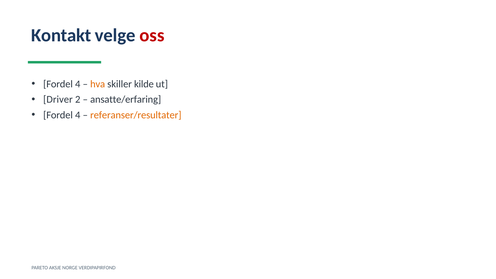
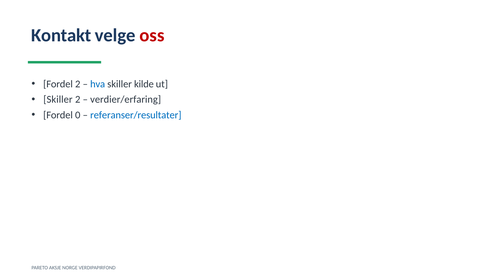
4 at (78, 84): 4 -> 2
hva colour: orange -> blue
Driver at (58, 100): Driver -> Skiller
ansatte/erfaring: ansatte/erfaring -> verdier/erfaring
4 at (78, 115): 4 -> 0
referanser/resultater colour: orange -> blue
